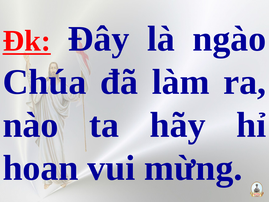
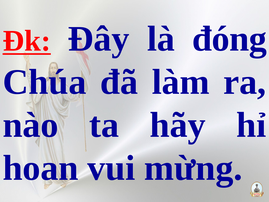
ngào: ngào -> đóng
